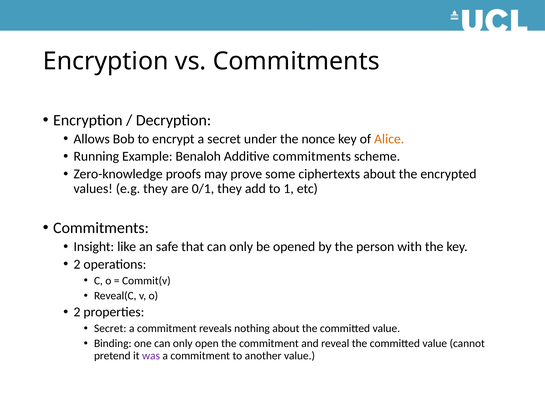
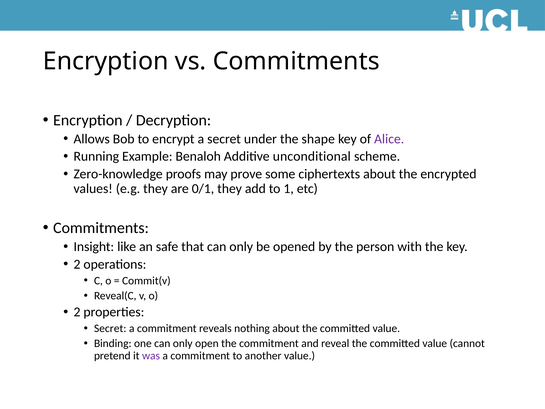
nonce: nonce -> shape
Alice colour: orange -> purple
Additive commitments: commitments -> unconditional
